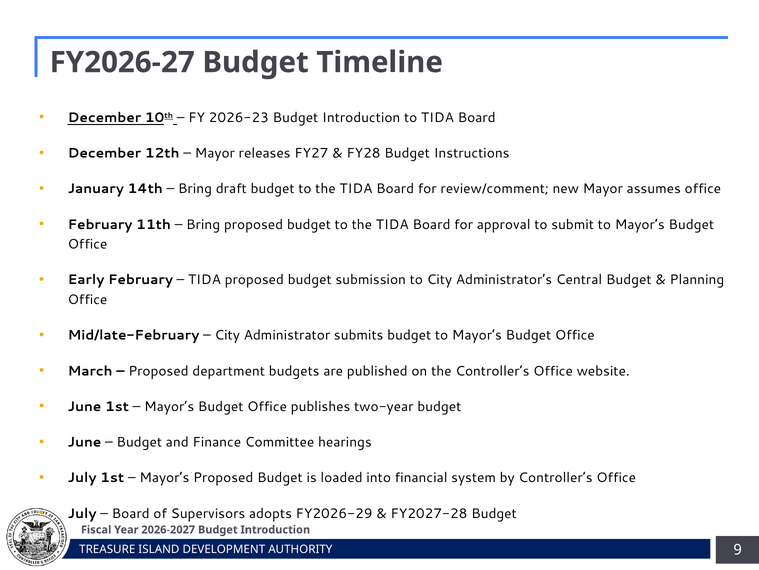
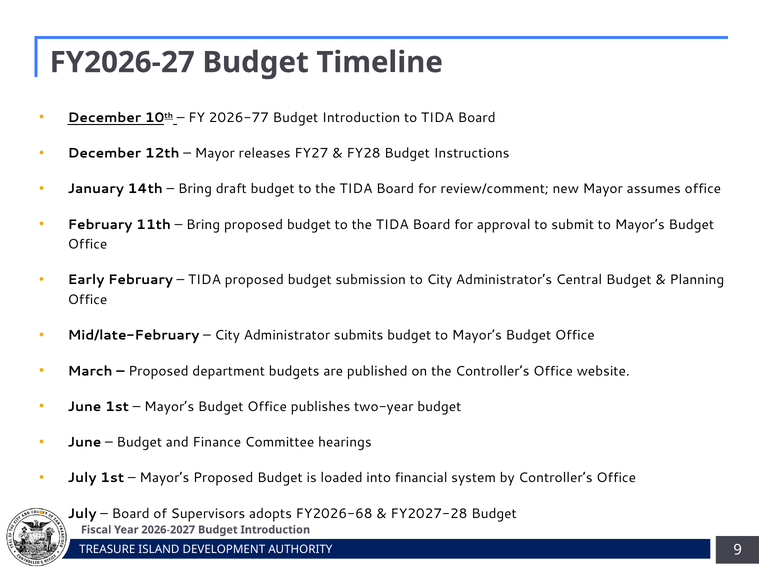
2026-23: 2026-23 -> 2026-77
FY2026-29: FY2026-29 -> FY2026-68
